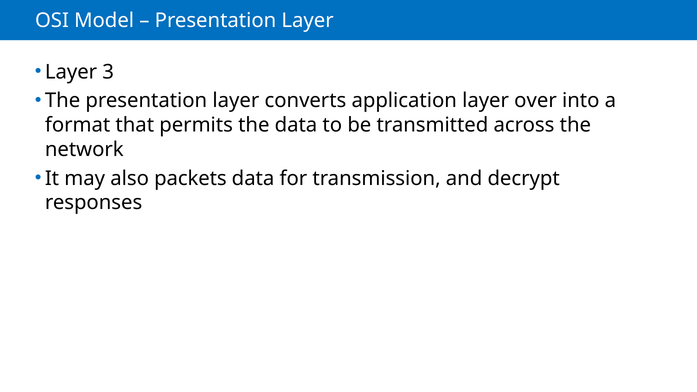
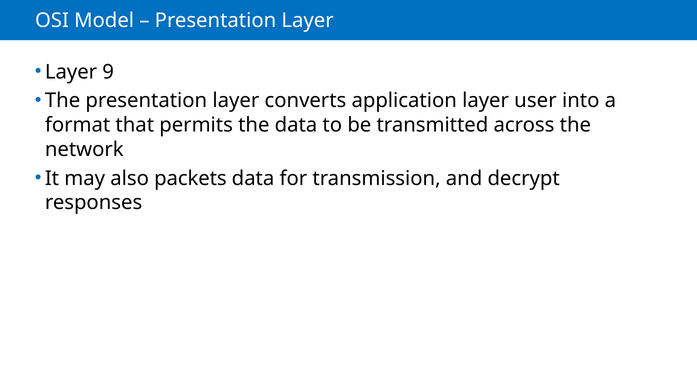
3: 3 -> 9
over: over -> user
